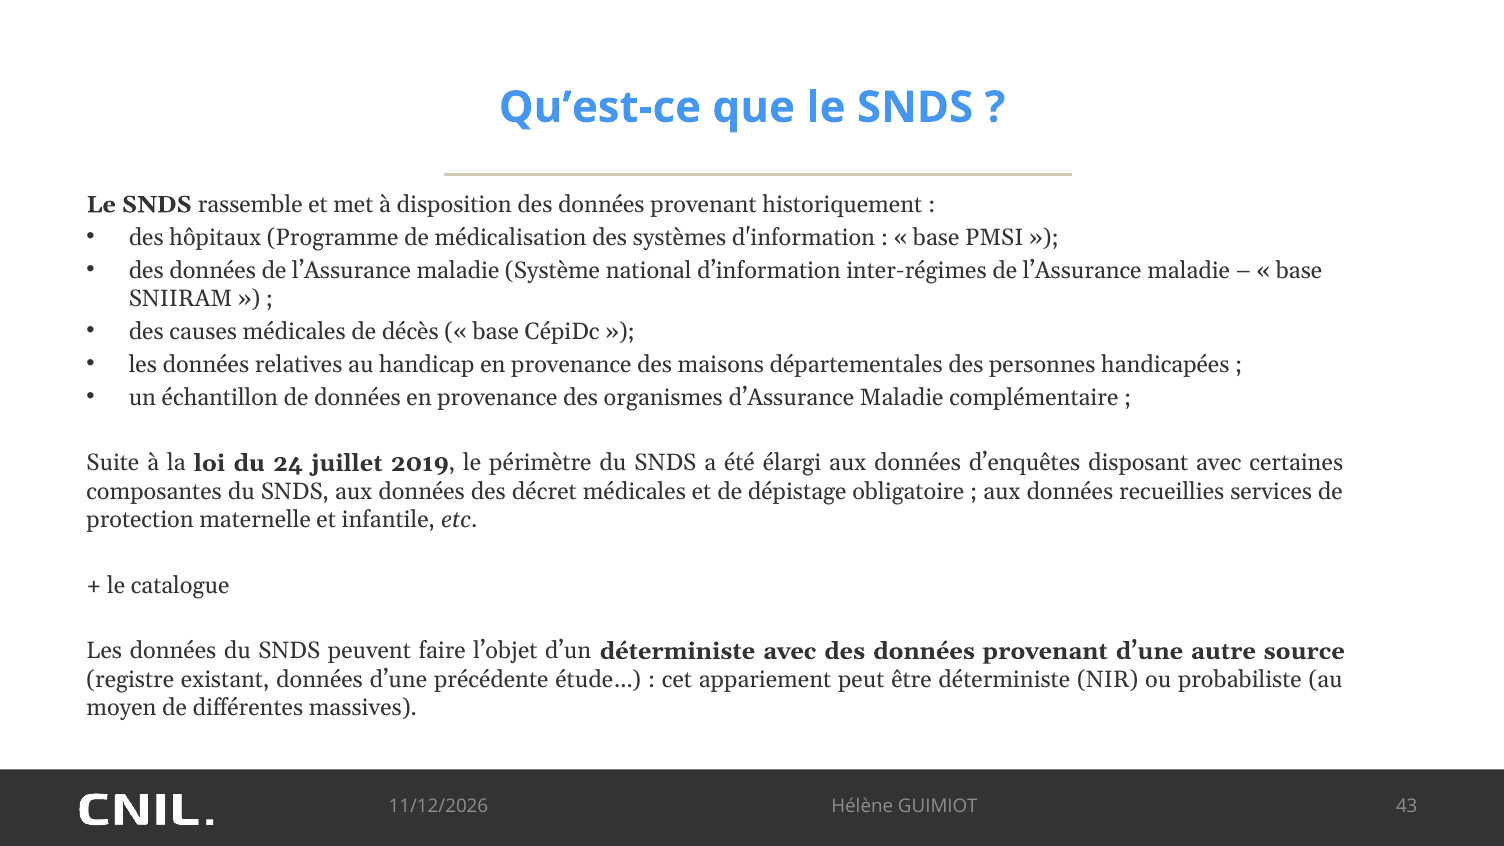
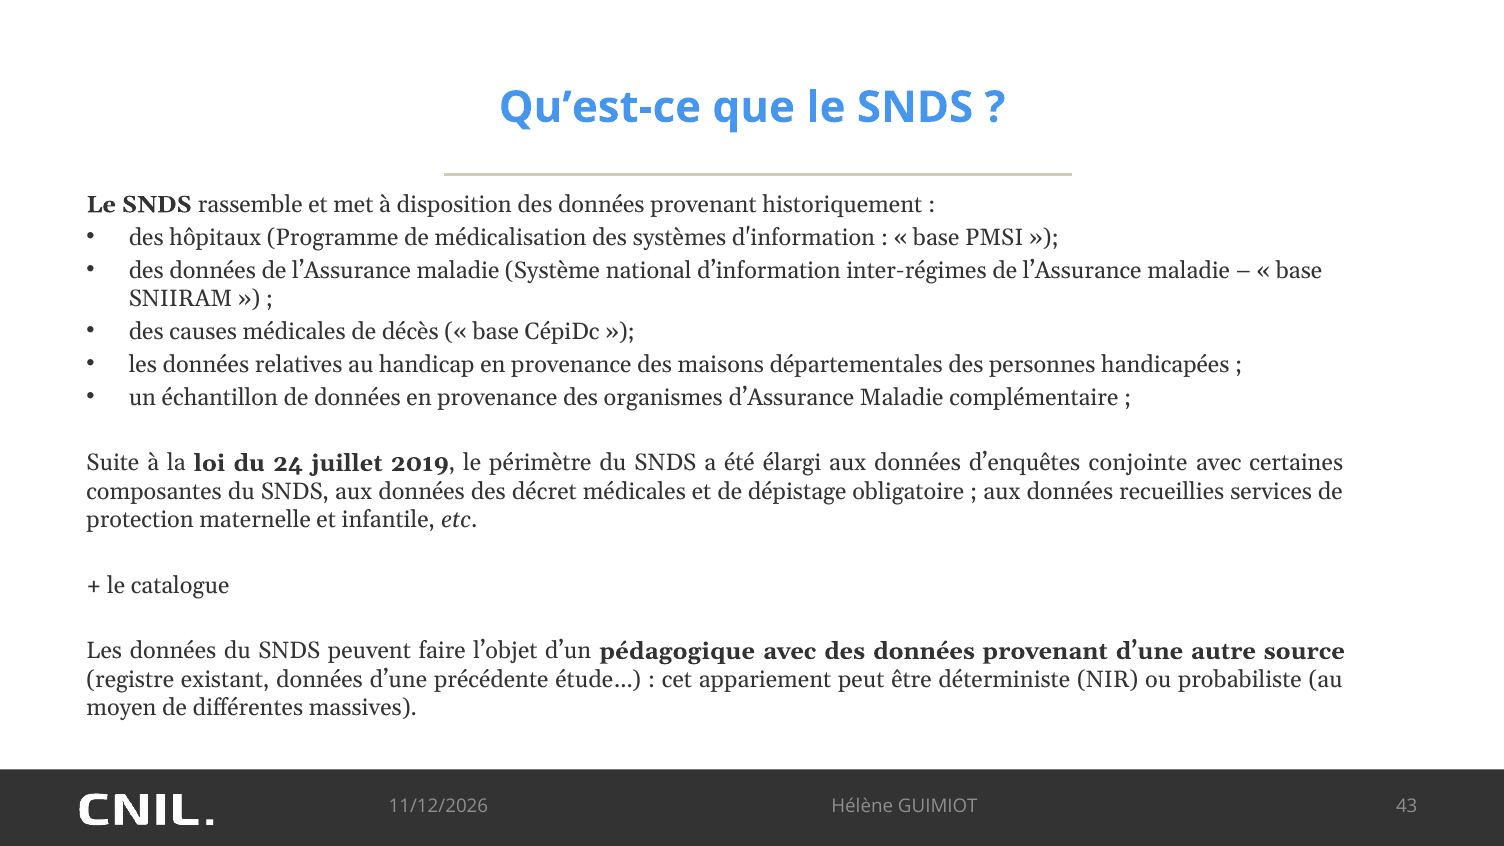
disposant: disposant -> conjointe
d’un déterministe: déterministe -> pédagogique
